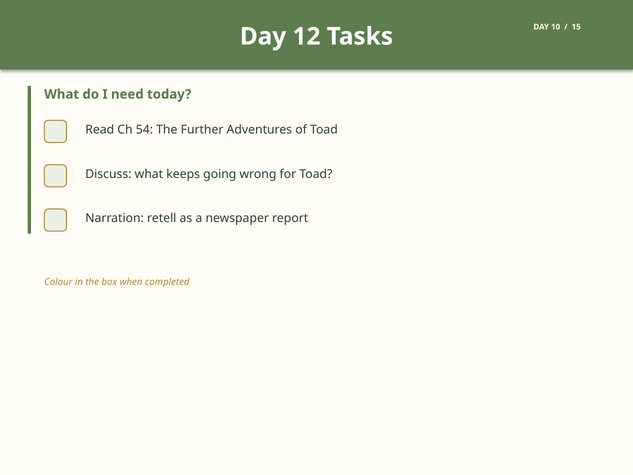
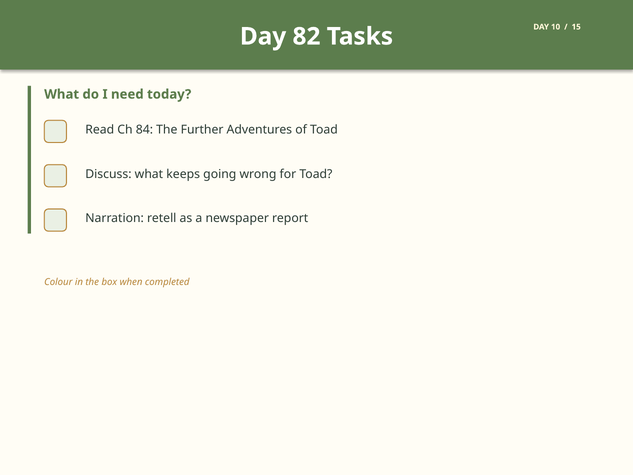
12: 12 -> 82
54: 54 -> 84
